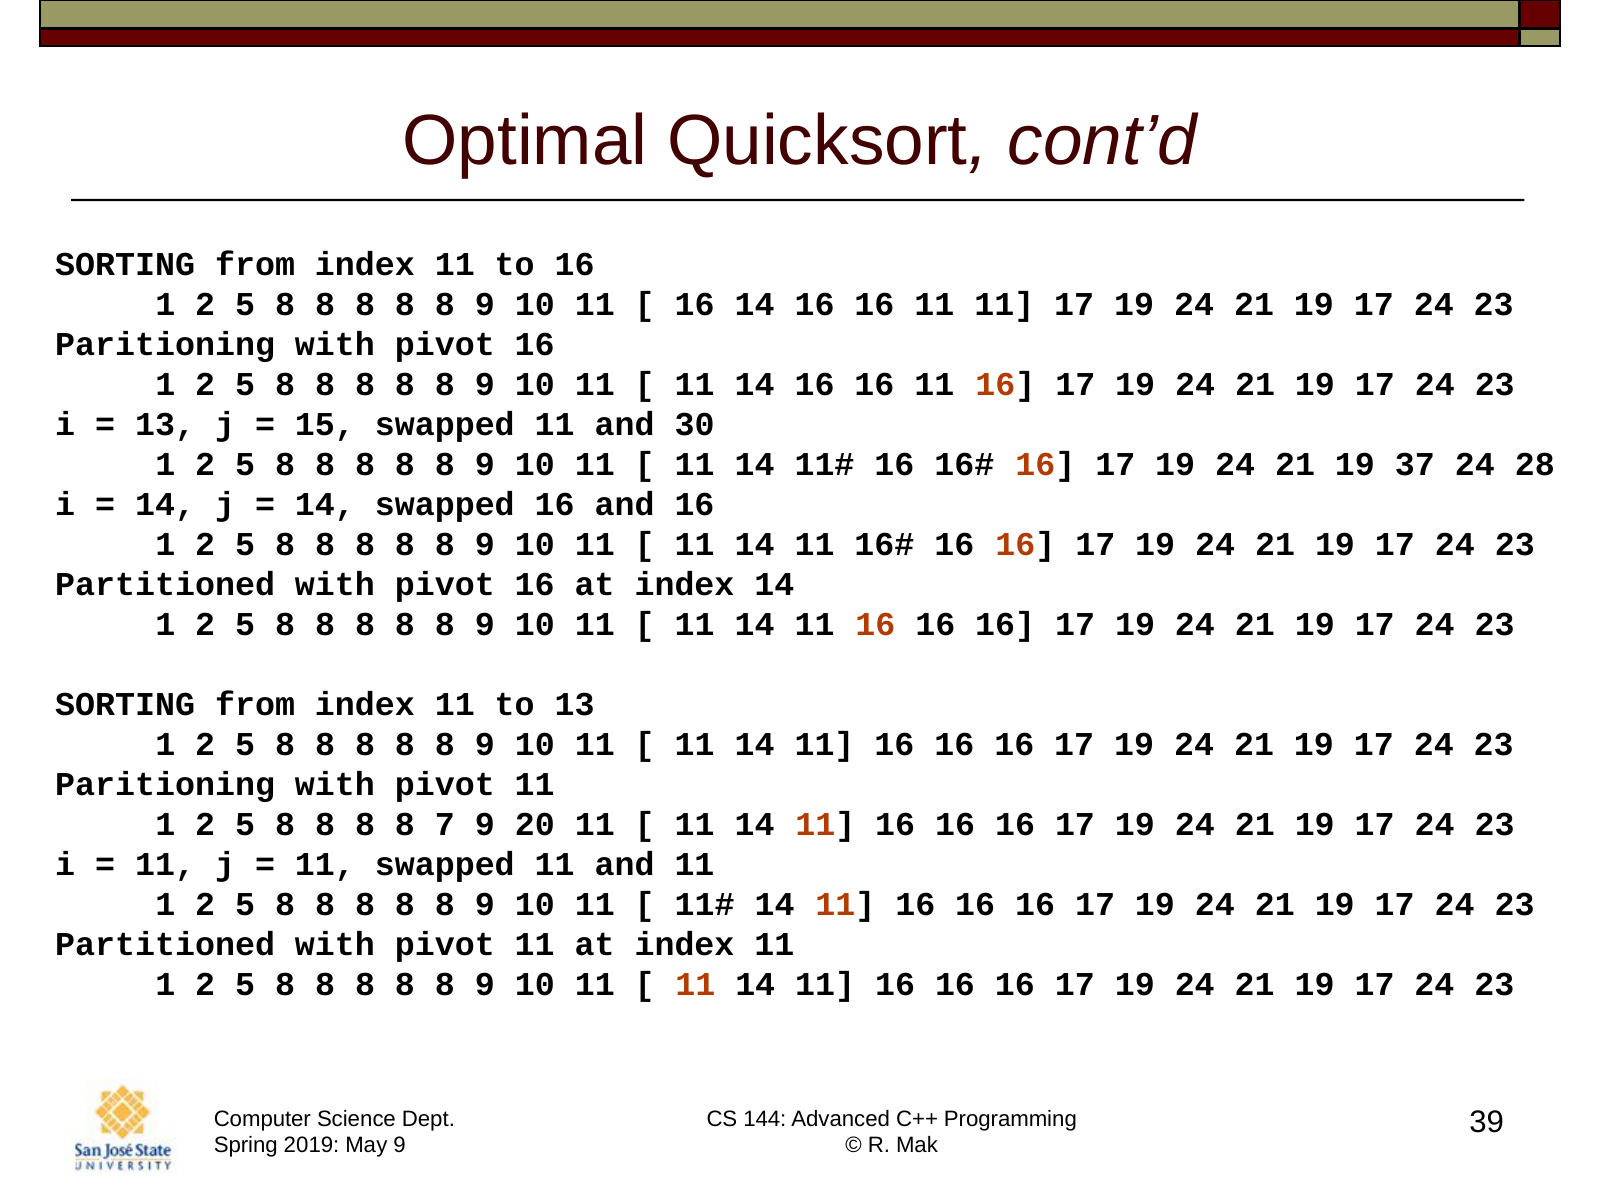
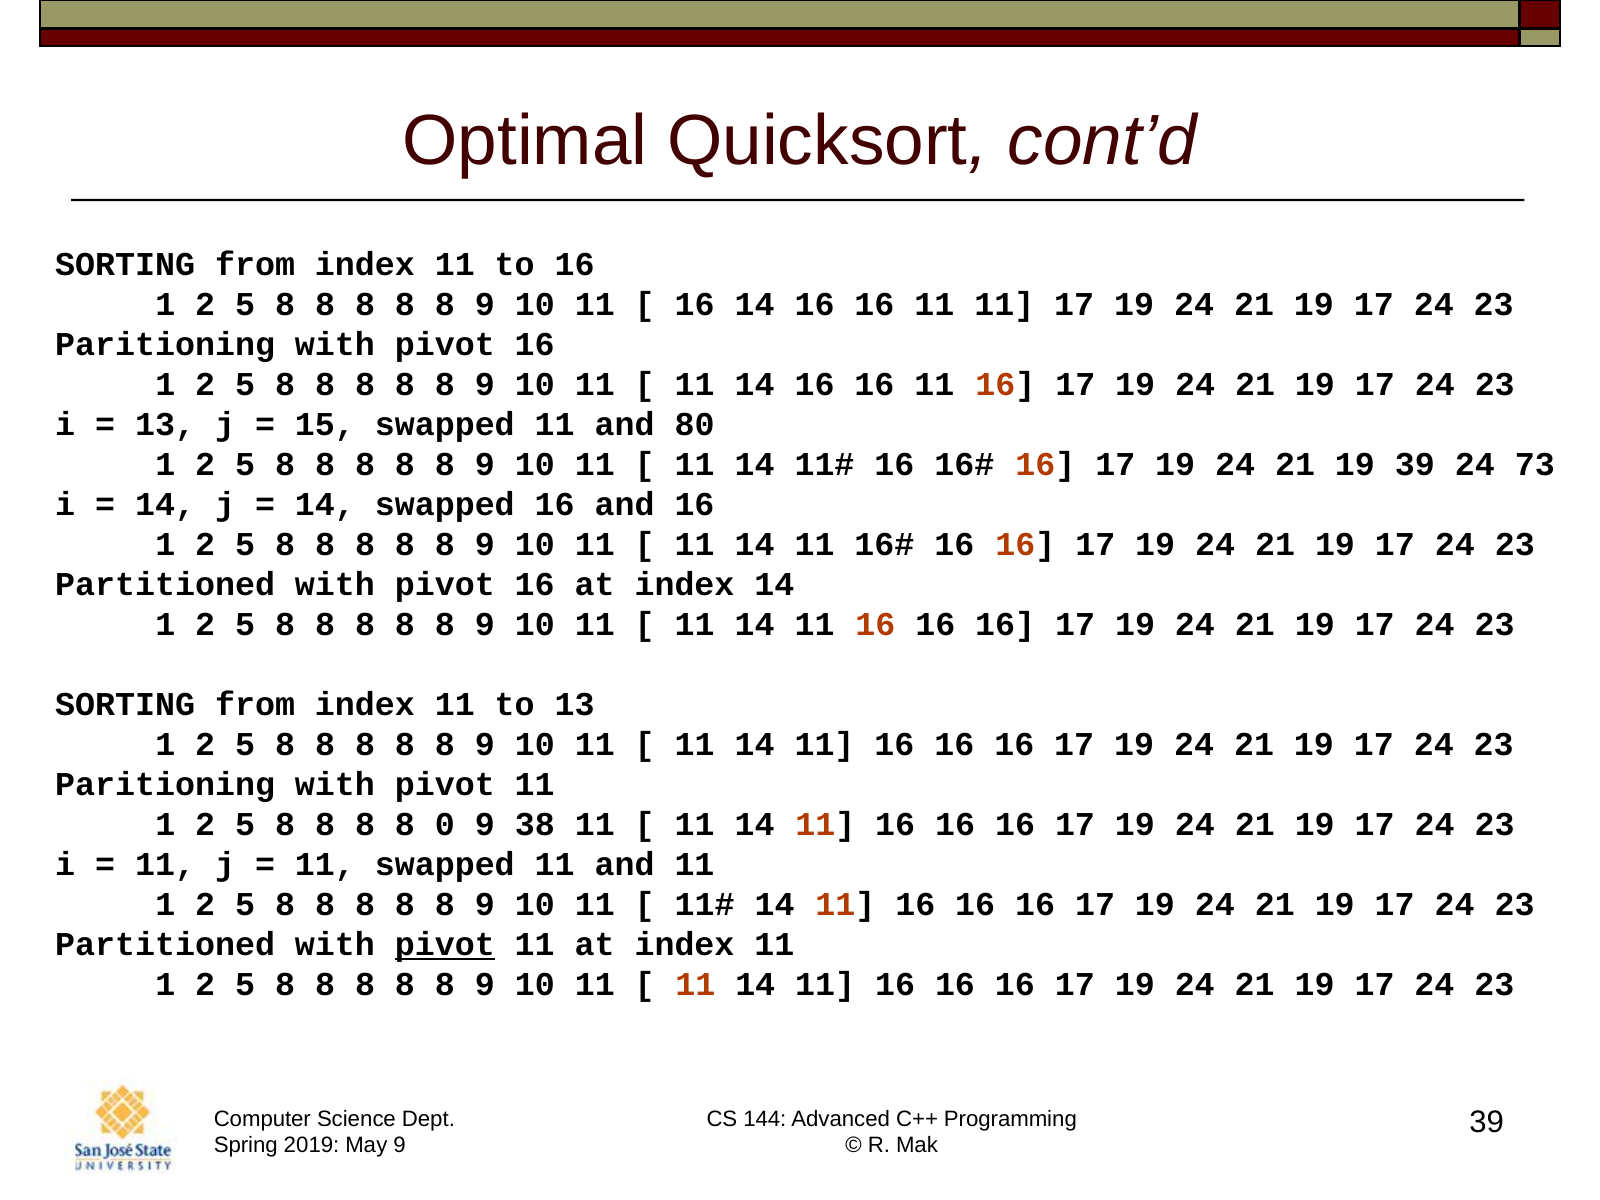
30: 30 -> 80
19 37: 37 -> 39
28: 28 -> 73
7: 7 -> 0
20: 20 -> 38
pivot at (445, 945) underline: none -> present
